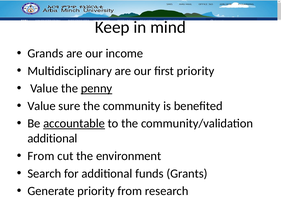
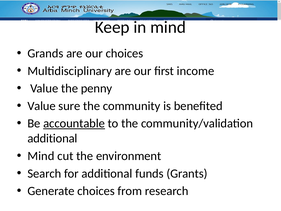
our income: income -> choices
first priority: priority -> income
penny underline: present -> none
From at (41, 156): From -> Mind
Generate priority: priority -> choices
